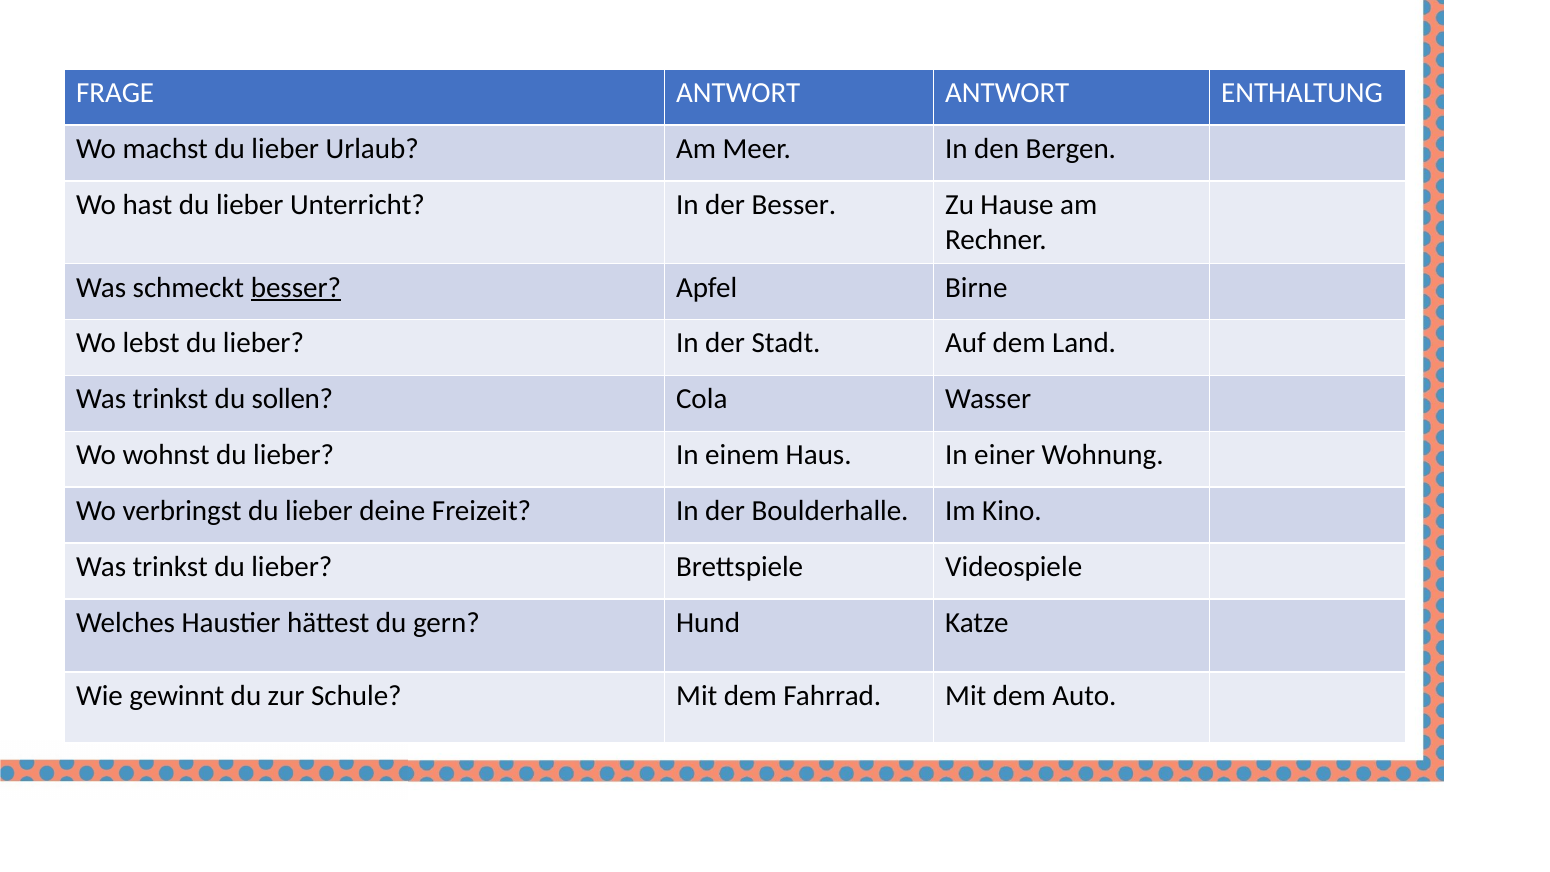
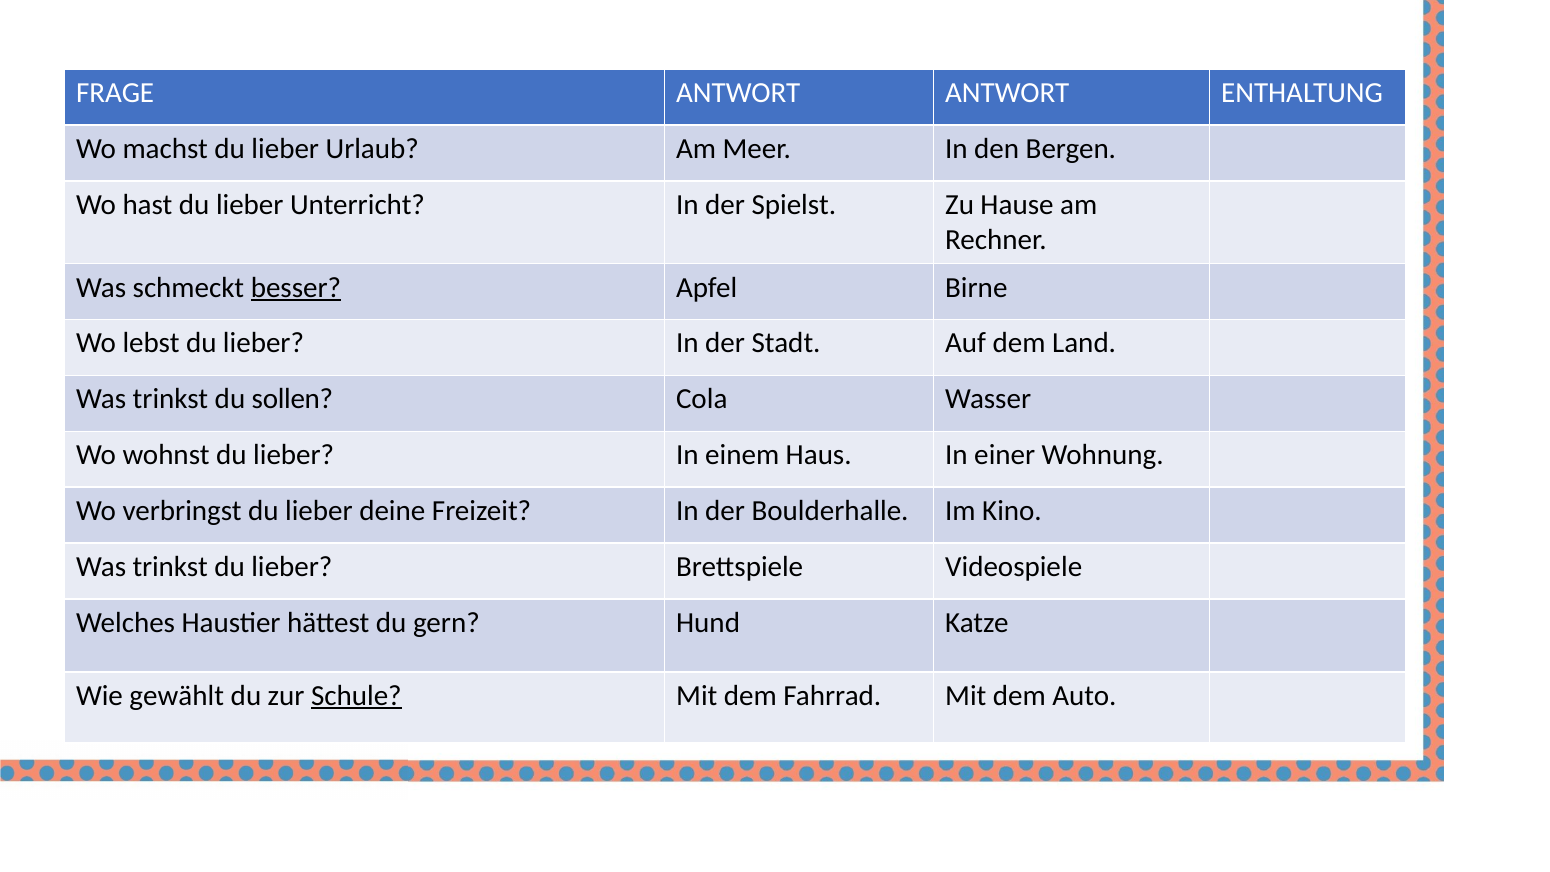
der Besser: Besser -> Spielst
gewinnt: gewinnt -> gewählt
Schule underline: none -> present
